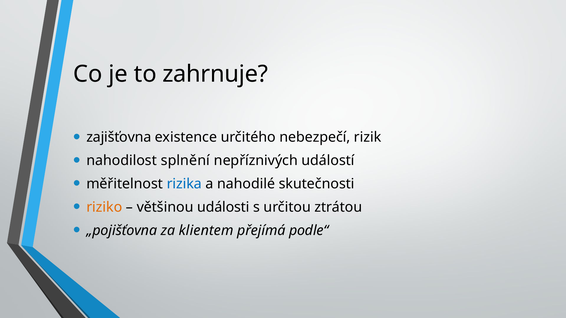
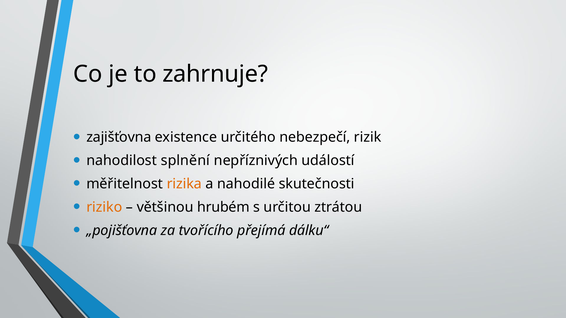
rizika colour: blue -> orange
události: události -> hrubém
klientem: klientem -> tvořícího
podle“: podle“ -> dálku“
